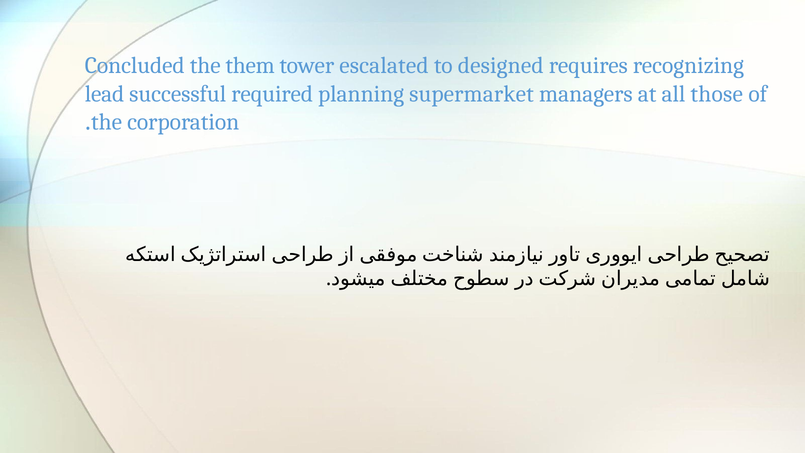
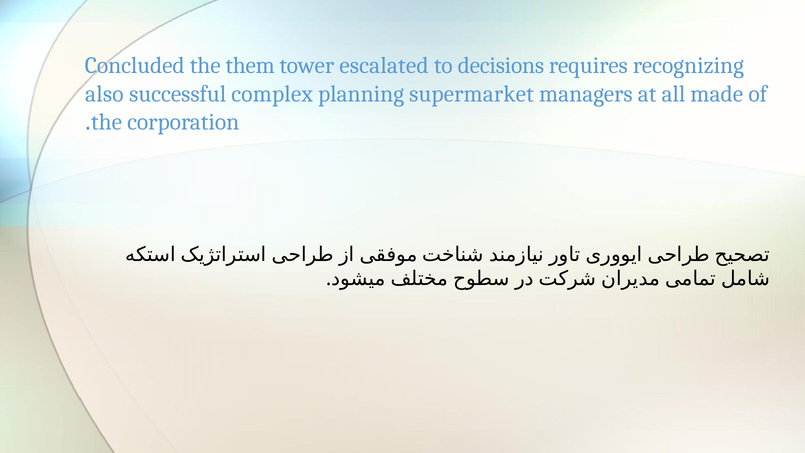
designed: designed -> decisions
lead: lead -> also
required: required -> complex
those: those -> made
